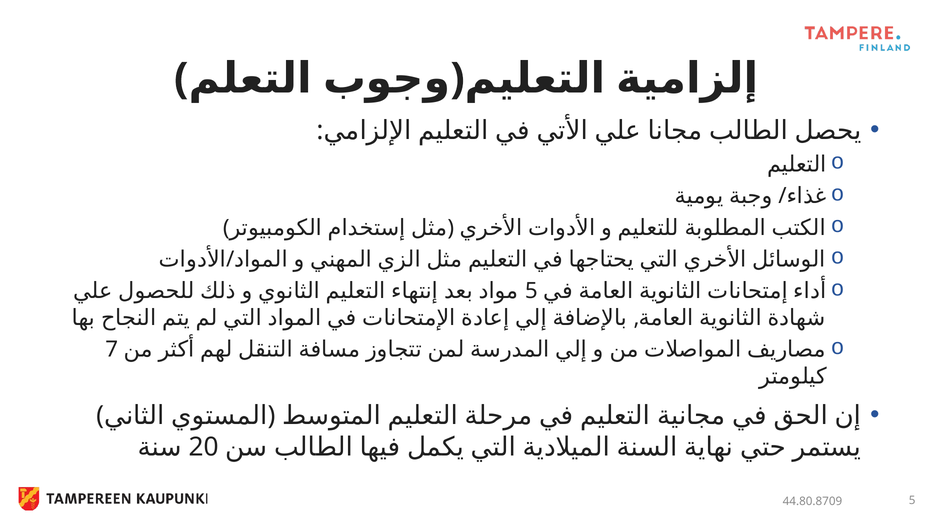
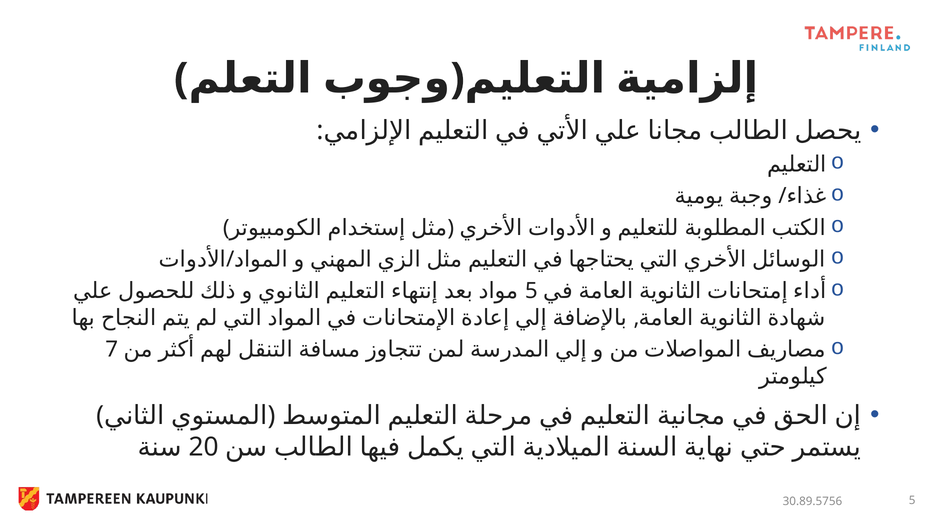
44.80.8709: 44.80.8709 -> 30.89.5756
